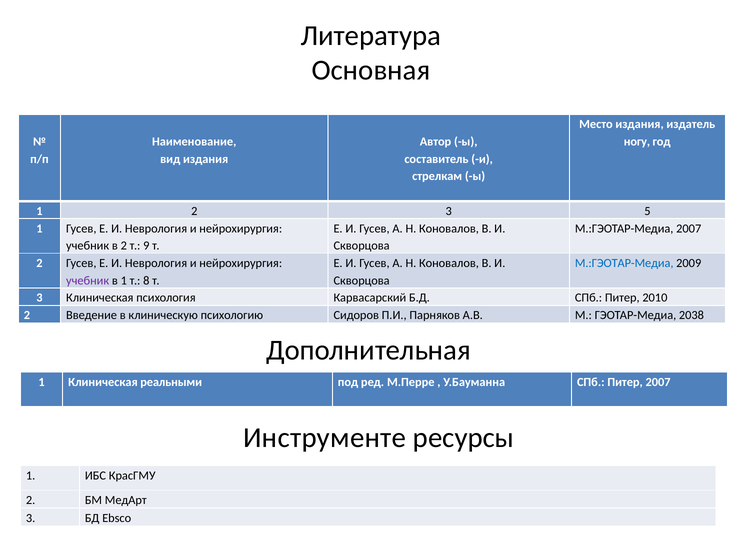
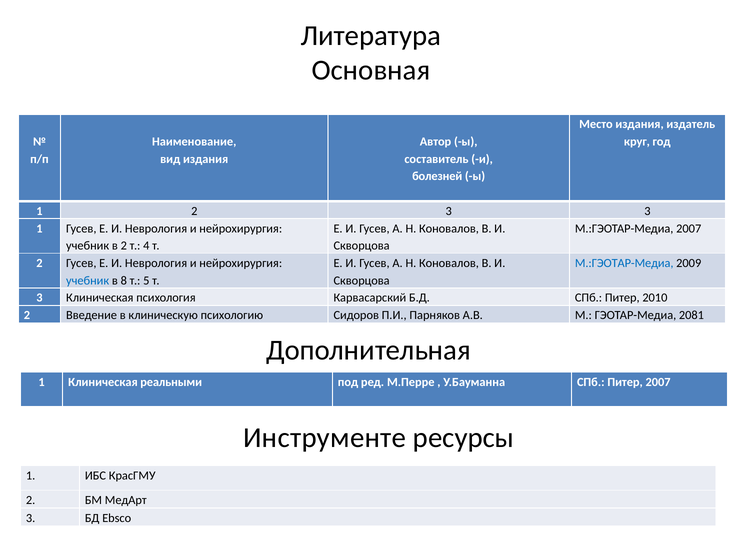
ногу: ногу -> круг
стрелкам: стрелкам -> болезней
3 5: 5 -> 3
9: 9 -> 4
учебник at (88, 280) colour: purple -> blue
в 1: 1 -> 8
8: 8 -> 5
2038: 2038 -> 2081
